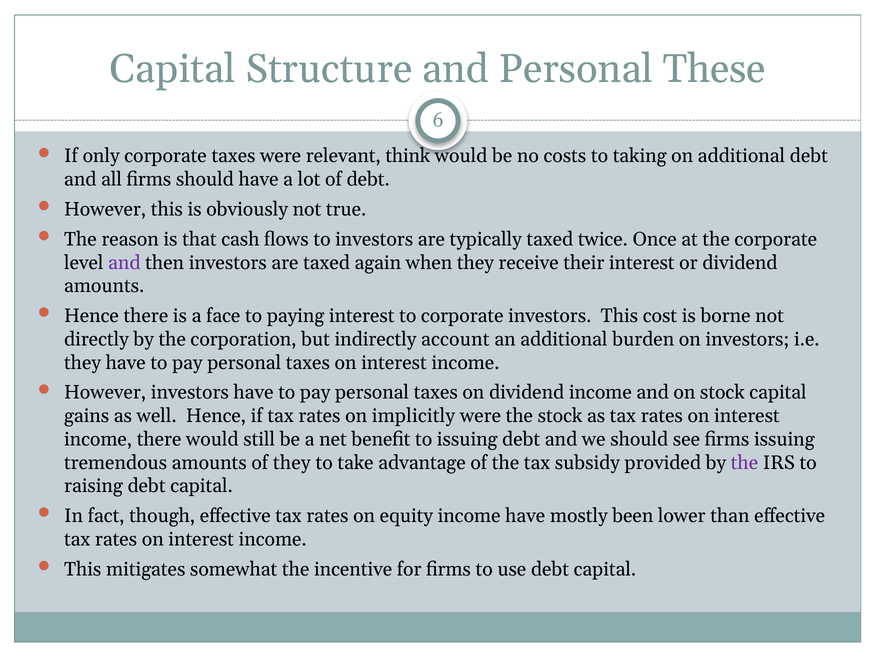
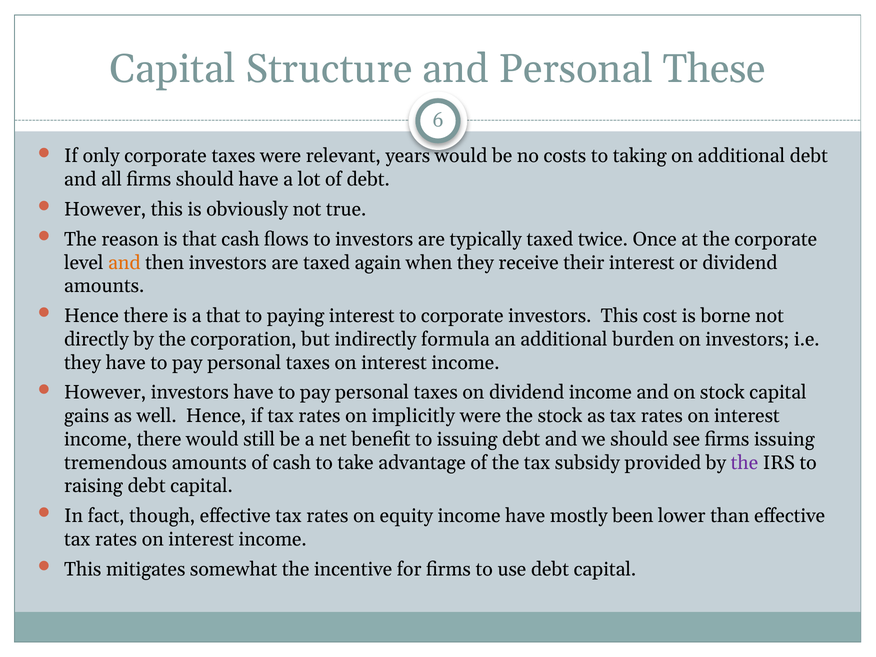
think: think -> years
and at (124, 263) colour: purple -> orange
a face: face -> that
account: account -> formula
of they: they -> cash
